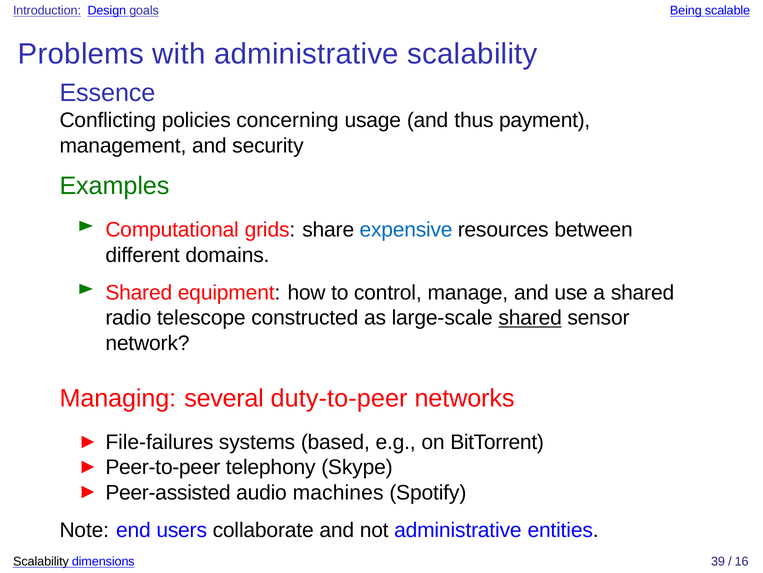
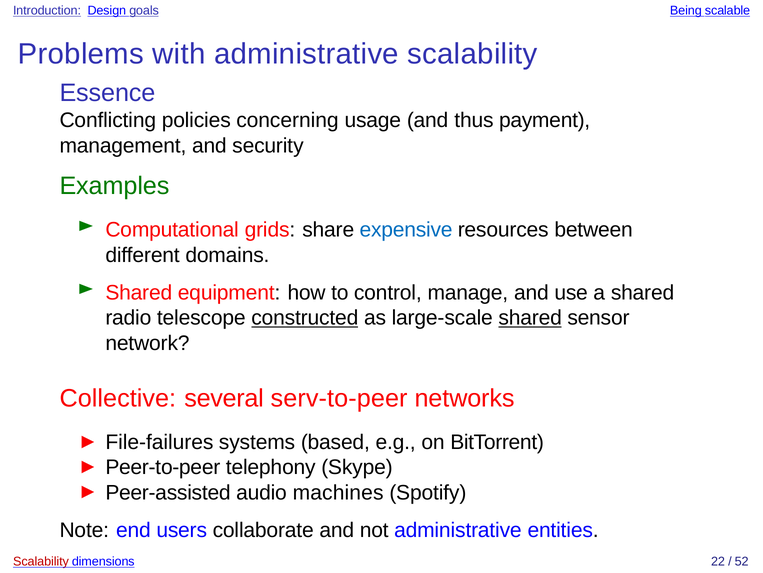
constructed underline: none -> present
Managing: Managing -> Collective
duty-to-peer: duty-to-peer -> serv-to-peer
Scalability at (41, 561) colour: black -> red
39: 39 -> 22
16: 16 -> 52
